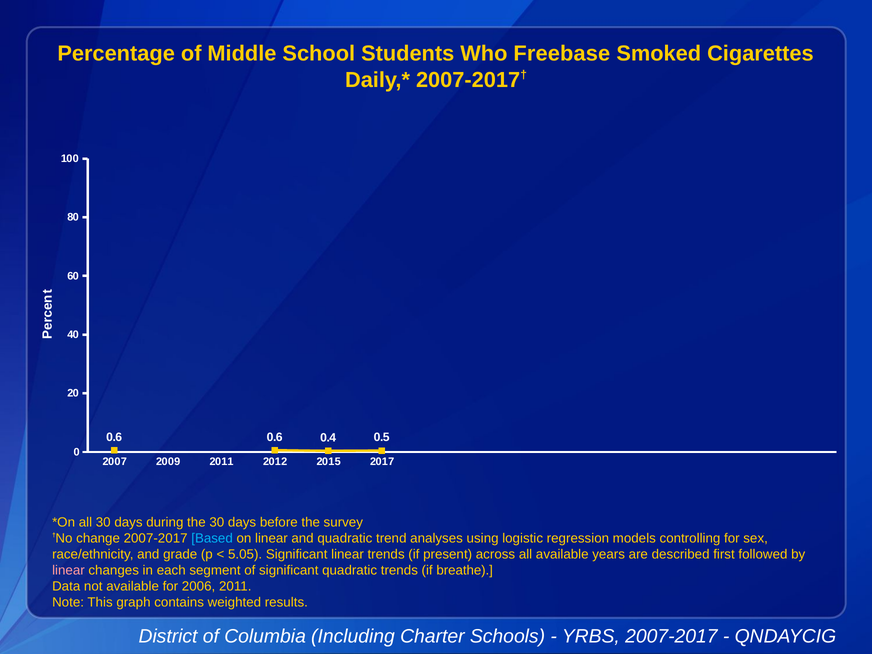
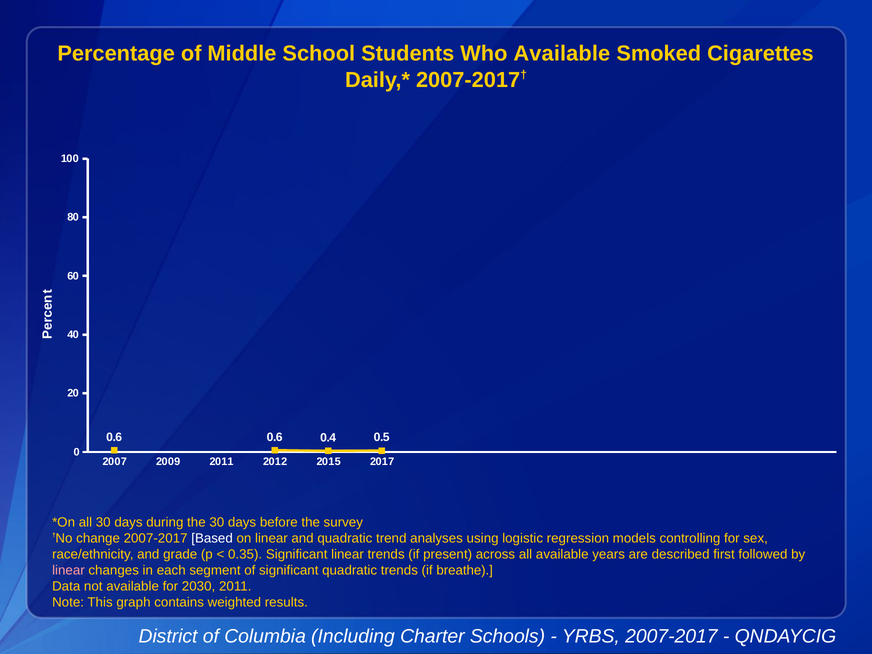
Who Freebase: Freebase -> Available
Based colour: light blue -> white
5.05: 5.05 -> 0.35
2006: 2006 -> 2030
